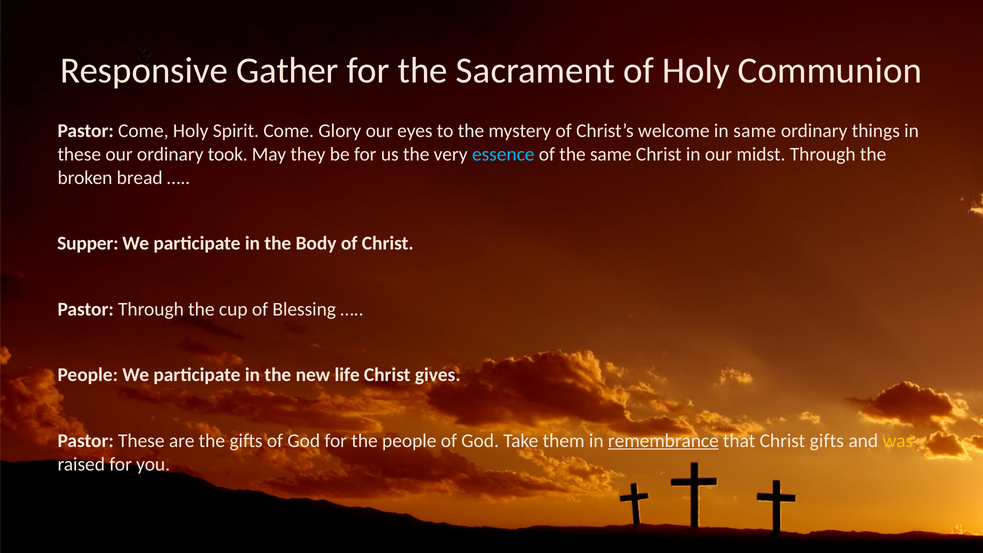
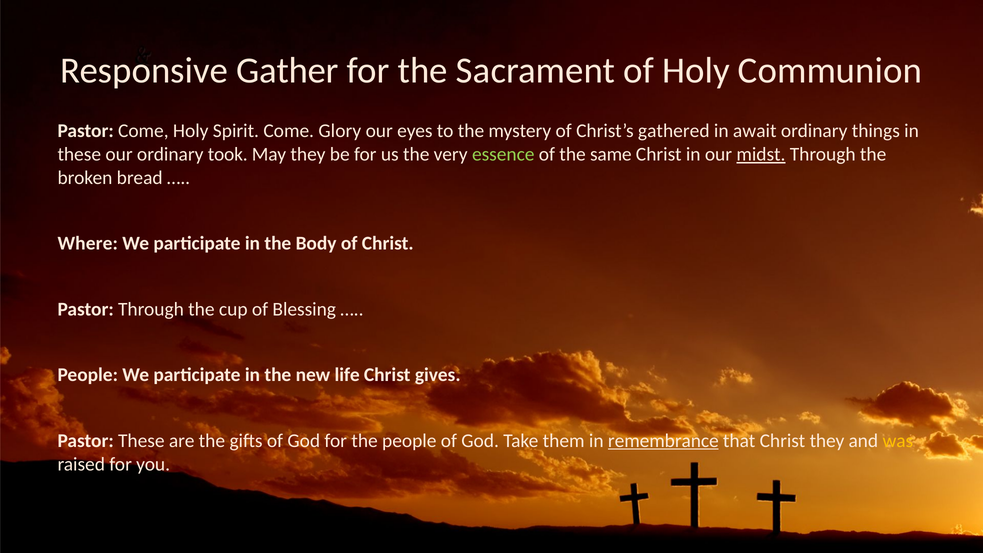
welcome: welcome -> gathered
in same: same -> await
essence colour: light blue -> light green
midst underline: none -> present
Supper: Supper -> Where
Christ gifts: gifts -> they
